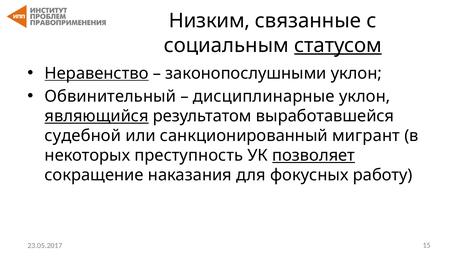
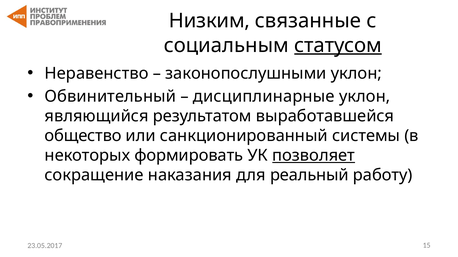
Неравенство underline: present -> none
являющийся underline: present -> none
судебной: судебной -> общество
мигрант: мигрант -> системы
преступность: преступность -> формировать
фокусных: фокусных -> реальный
